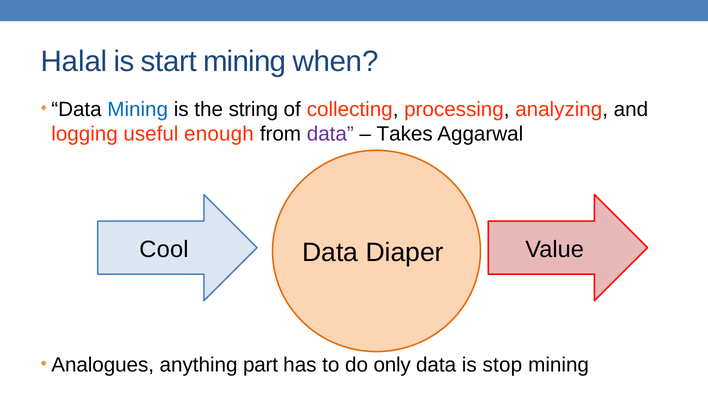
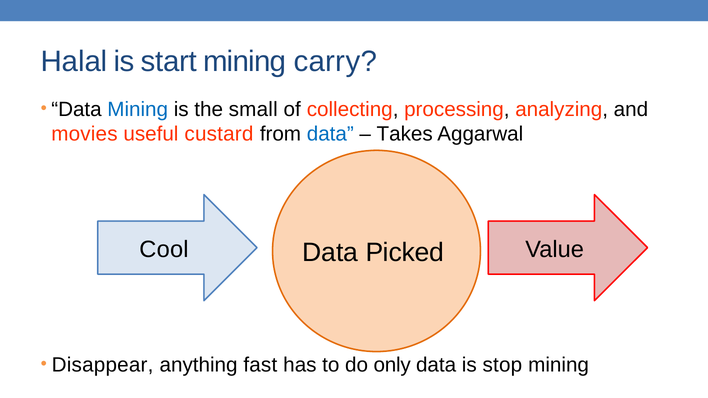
when: when -> carry
string: string -> small
logging: logging -> movies
enough: enough -> custard
data at (330, 134) colour: purple -> blue
Diaper: Diaper -> Picked
Analogues: Analogues -> Disappear
part: part -> fast
